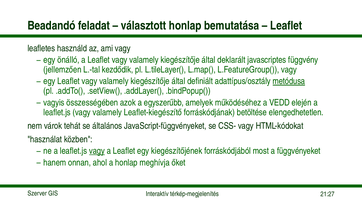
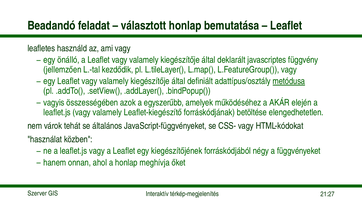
VEDD: VEDD -> AKÁR
vagy at (97, 151) underline: present -> none
most: most -> négy
